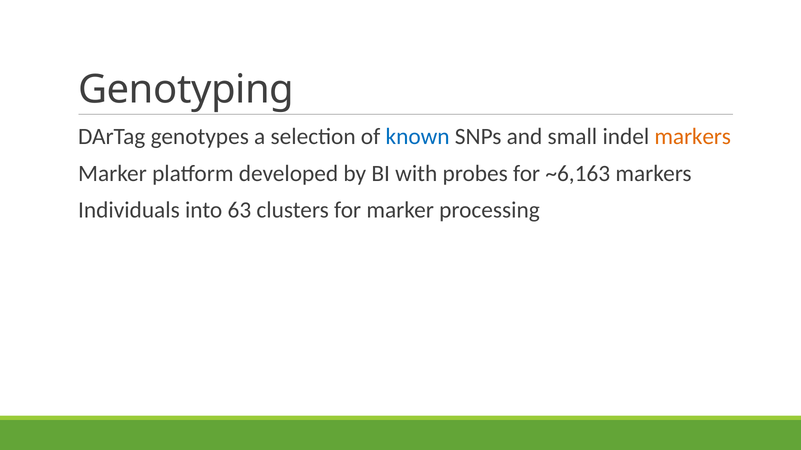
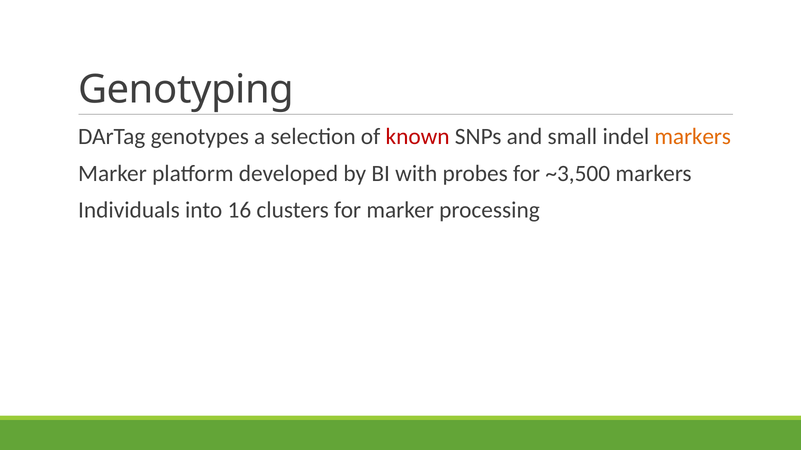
known colour: blue -> red
~6,163: ~6,163 -> ~3,500
63: 63 -> 16
